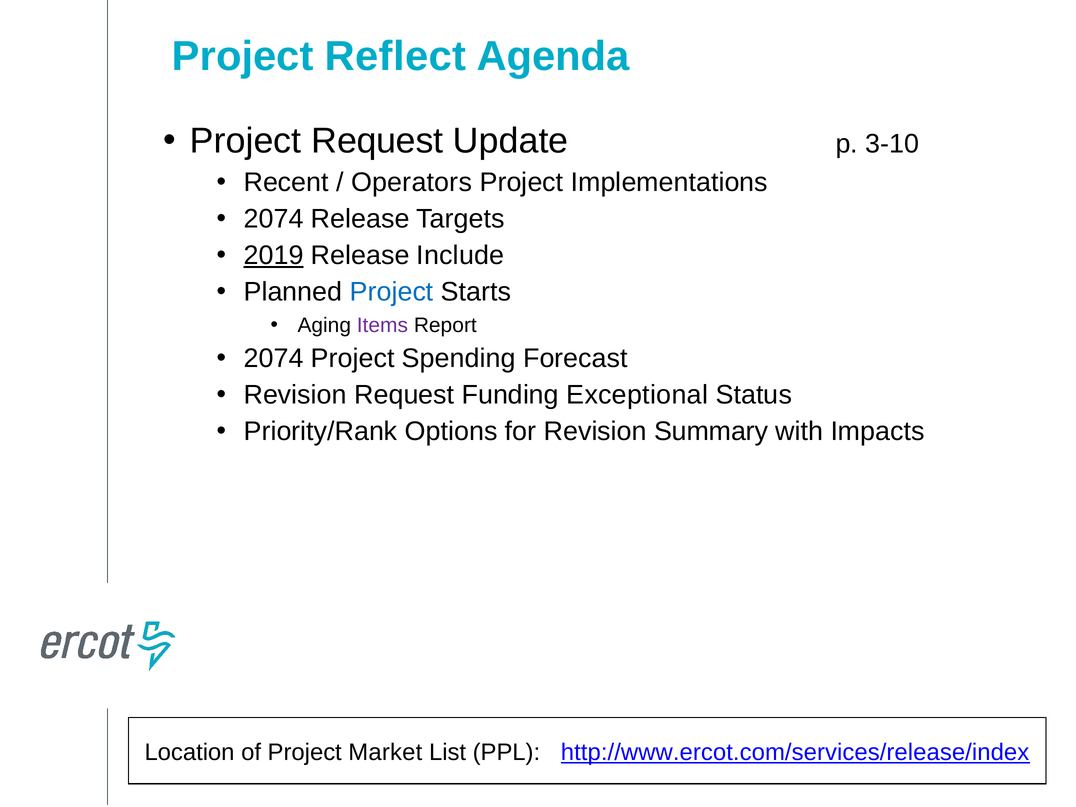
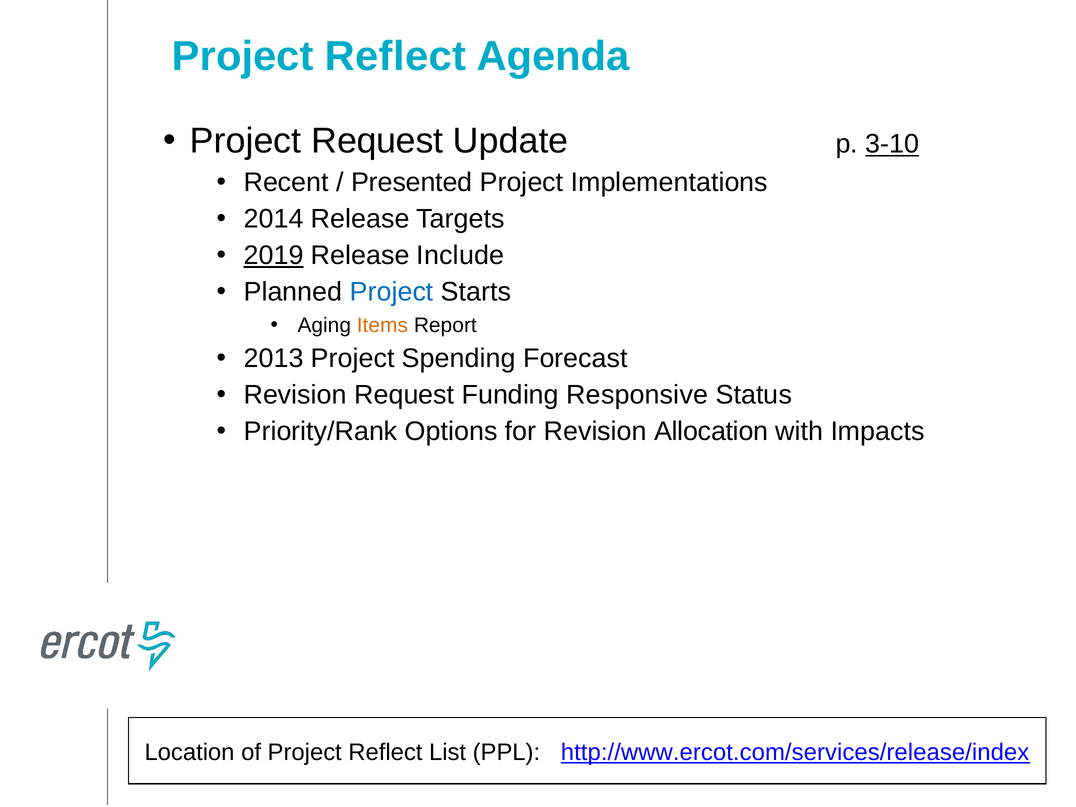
3-10 underline: none -> present
Operators: Operators -> Presented
2074 at (274, 219): 2074 -> 2014
Items colour: purple -> orange
2074 at (274, 359): 2074 -> 2013
Exceptional: Exceptional -> Responsive
Summary: Summary -> Allocation
of Project Market: Market -> Reflect
